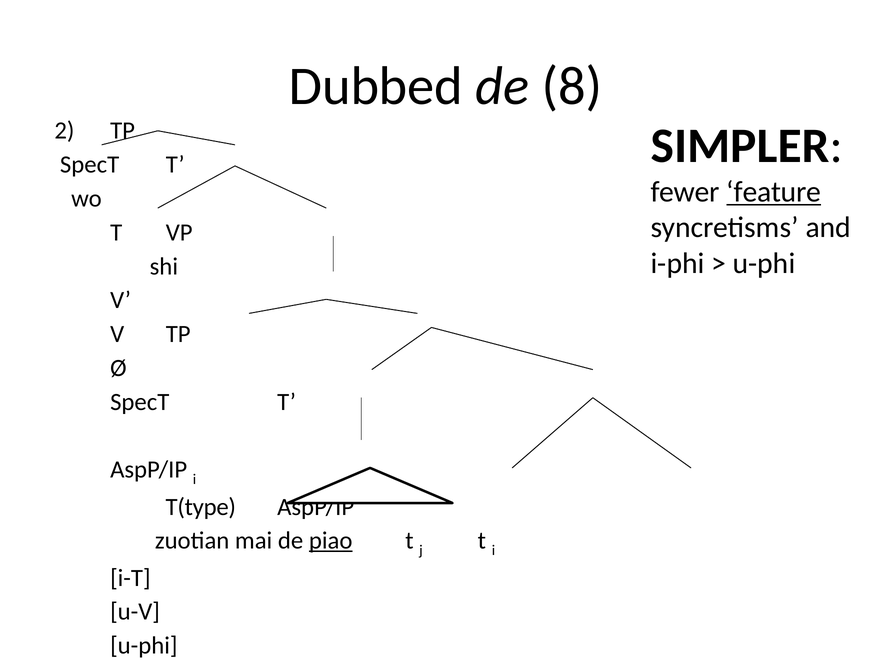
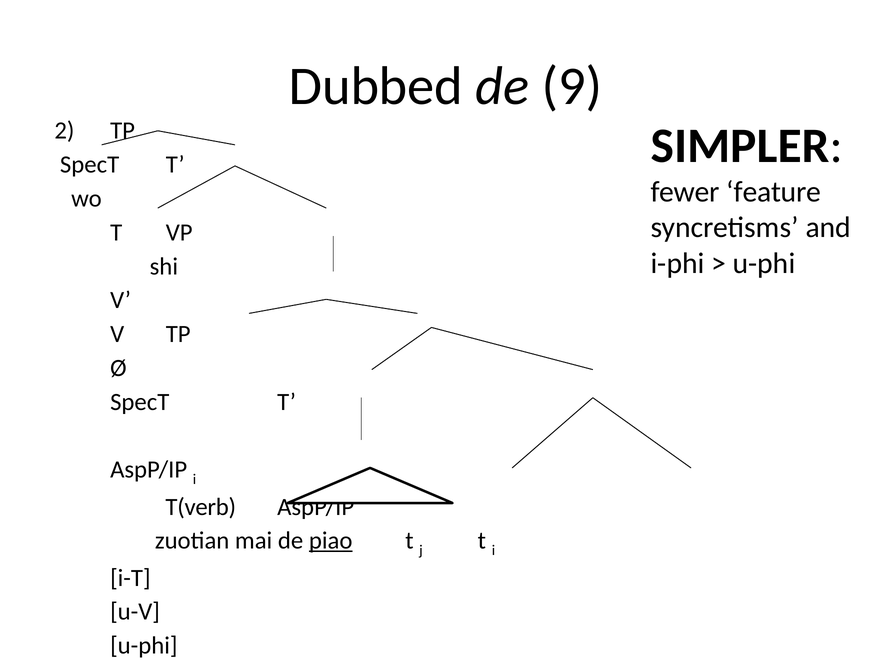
8: 8 -> 9
feature underline: present -> none
T(type: T(type -> T(verb
